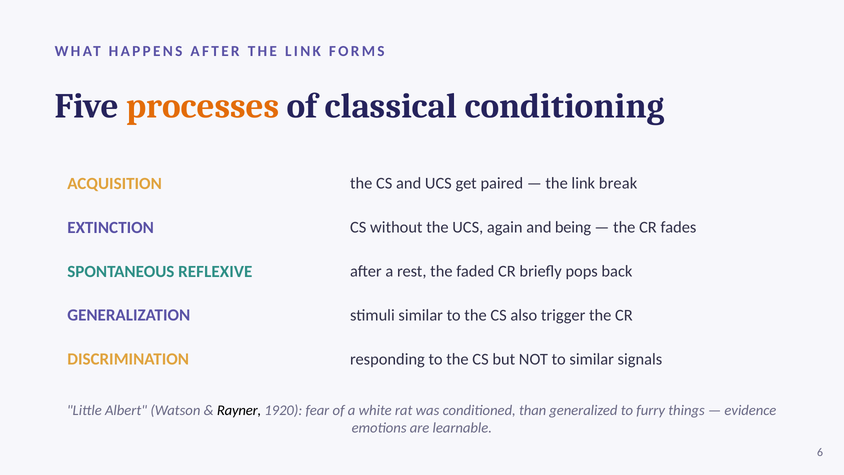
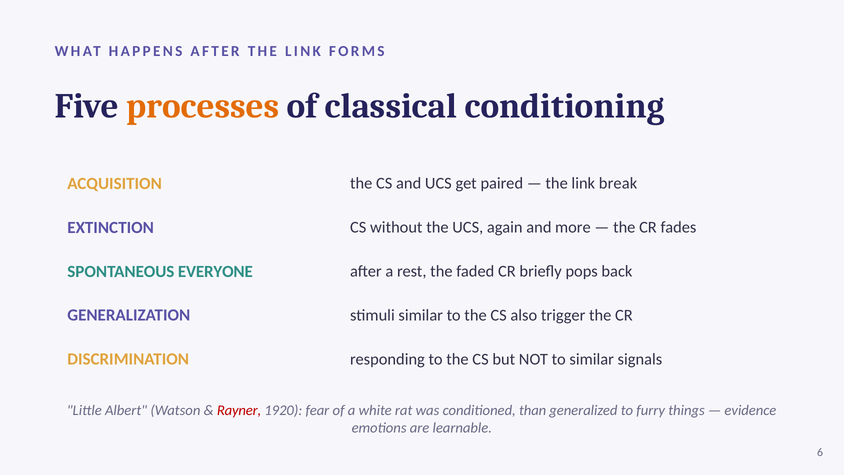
being: being -> more
REFLEXIVE: REFLEXIVE -> EVERYONE
Rayner colour: black -> red
